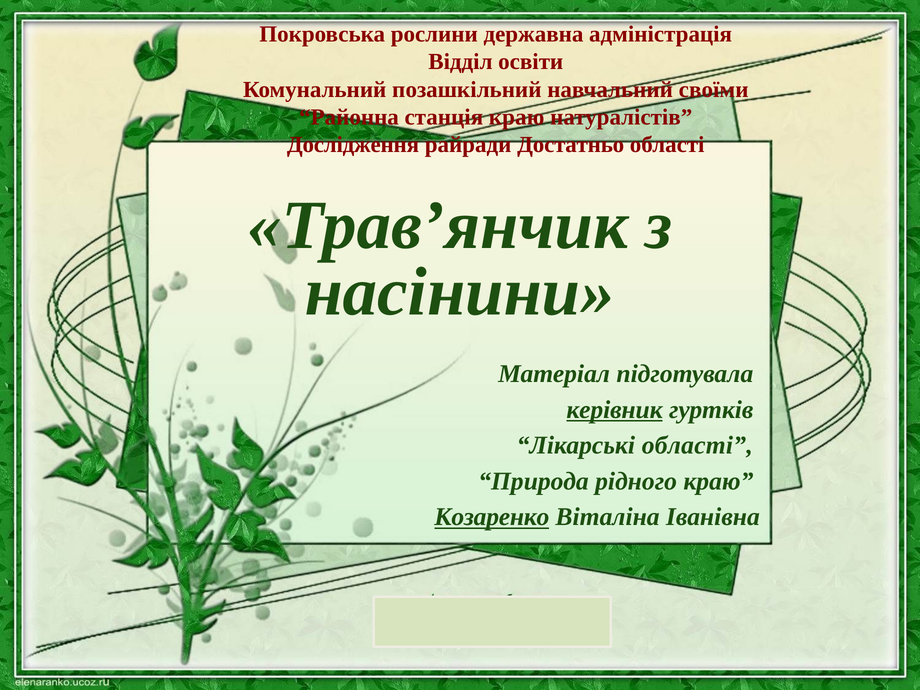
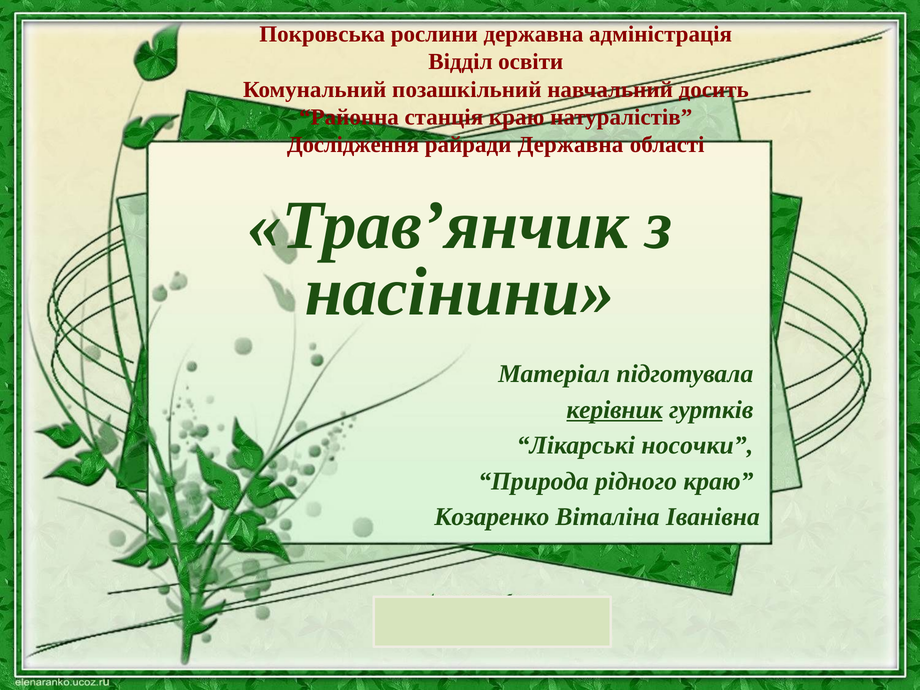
своїми: своїми -> досить
райради Достатньо: Достатньо -> Державна
Лікарські області: області -> носочки
Козаренко underline: present -> none
